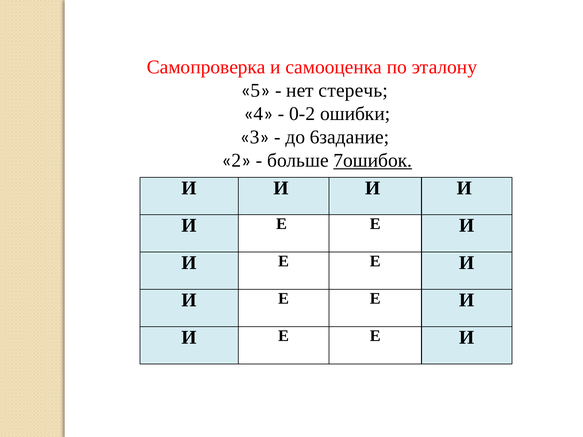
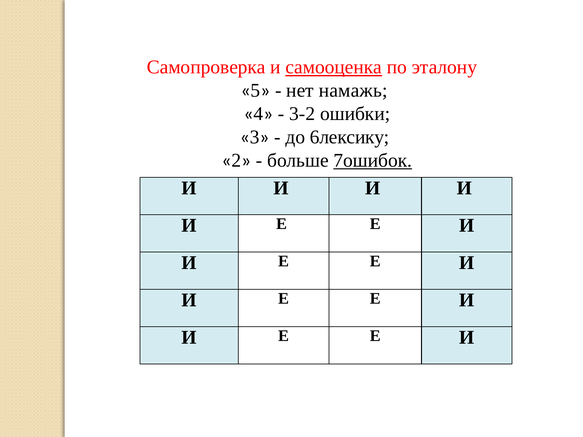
самооценка underline: none -> present
стеречь: стеречь -> намажь
0-2: 0-2 -> 3-2
6задание: 6задание -> 6лексику
